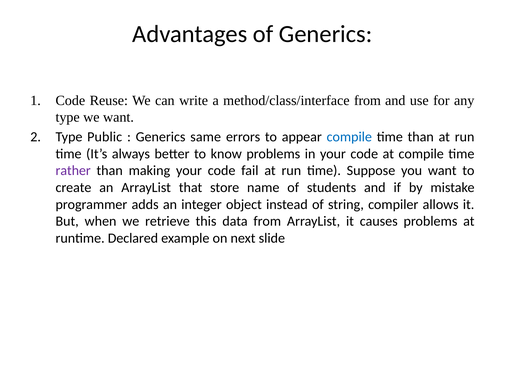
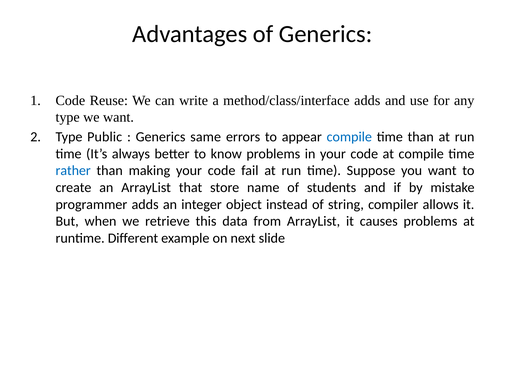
method/class/interface from: from -> adds
rather colour: purple -> blue
Declared: Declared -> Different
